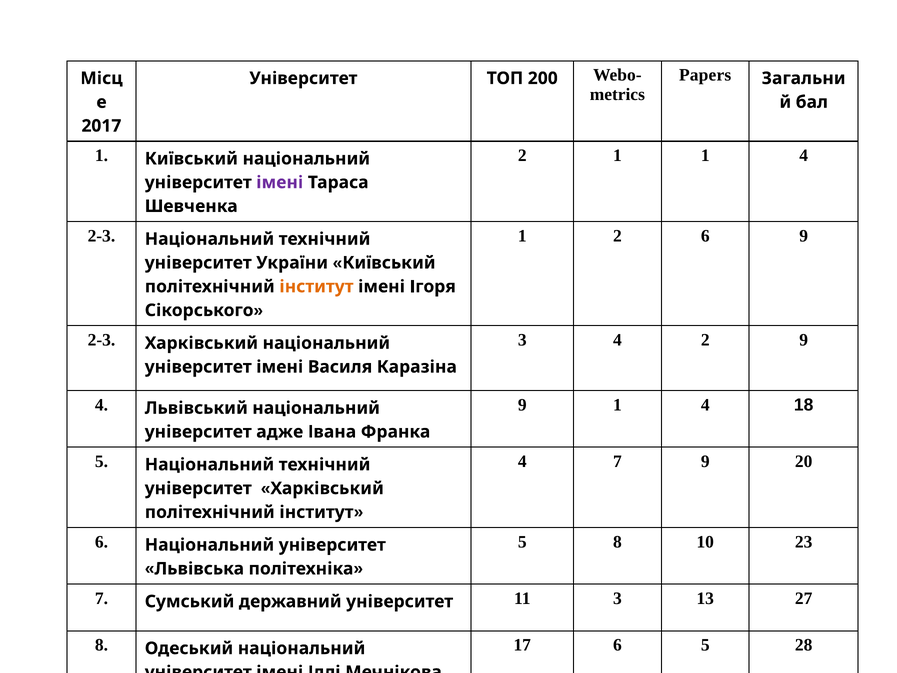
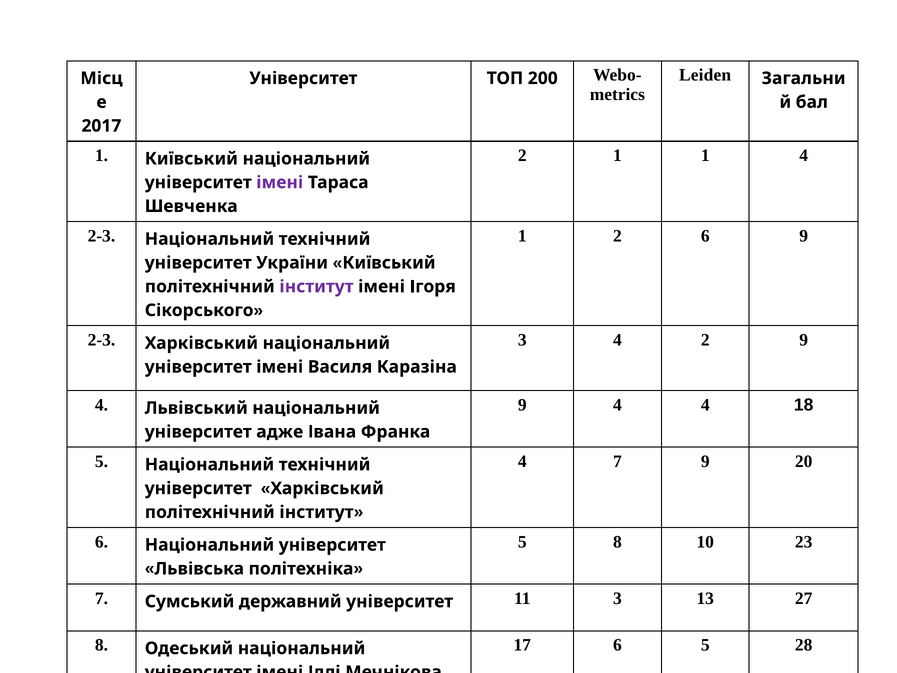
Papers: Papers -> Leiden
інститут at (316, 286) colour: orange -> purple
1 at (617, 405): 1 -> 4
